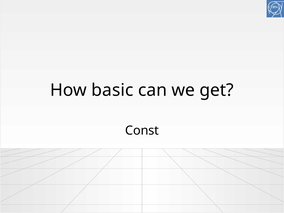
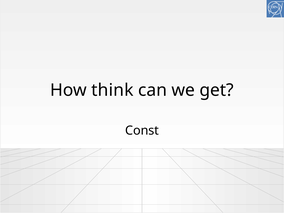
basic: basic -> think
